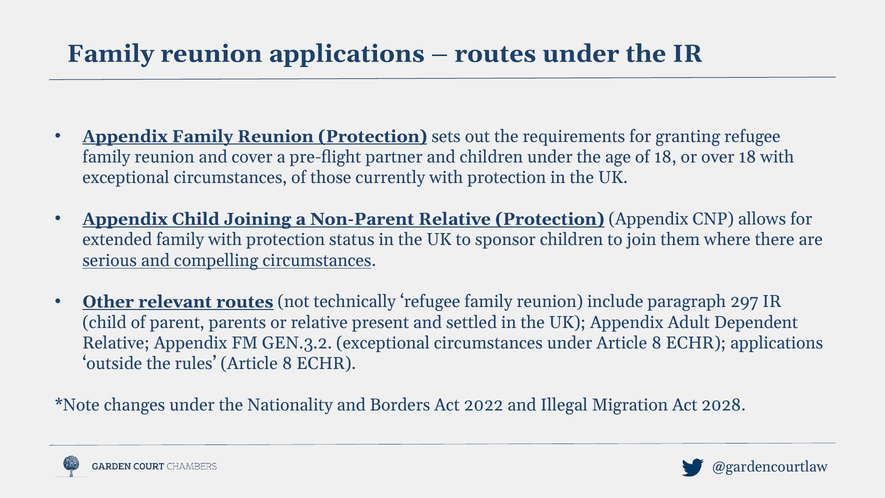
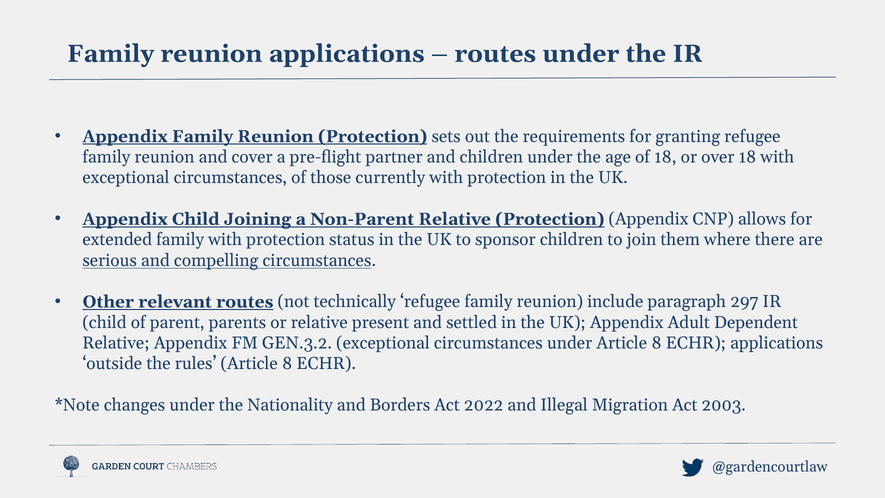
2028: 2028 -> 2003
